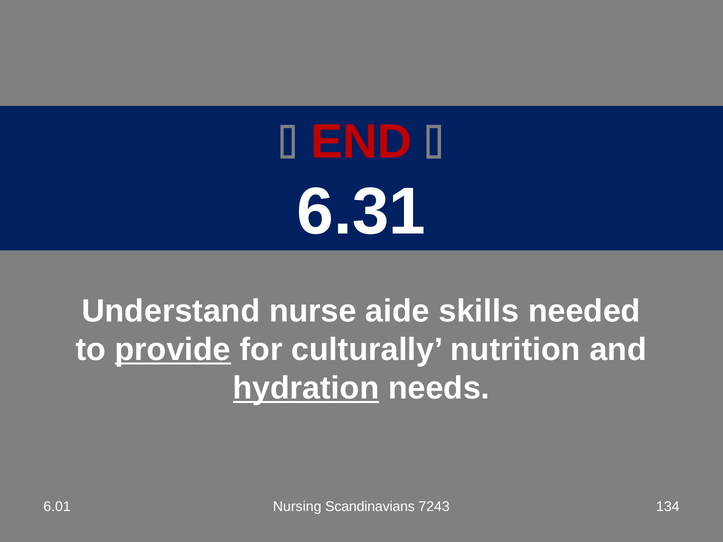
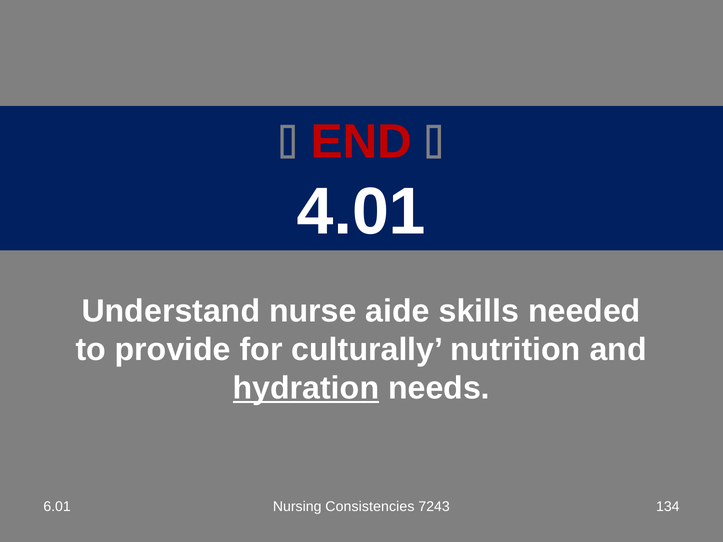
6.31: 6.31 -> 4.01
provide underline: present -> none
Scandinavians: Scandinavians -> Consistencies
